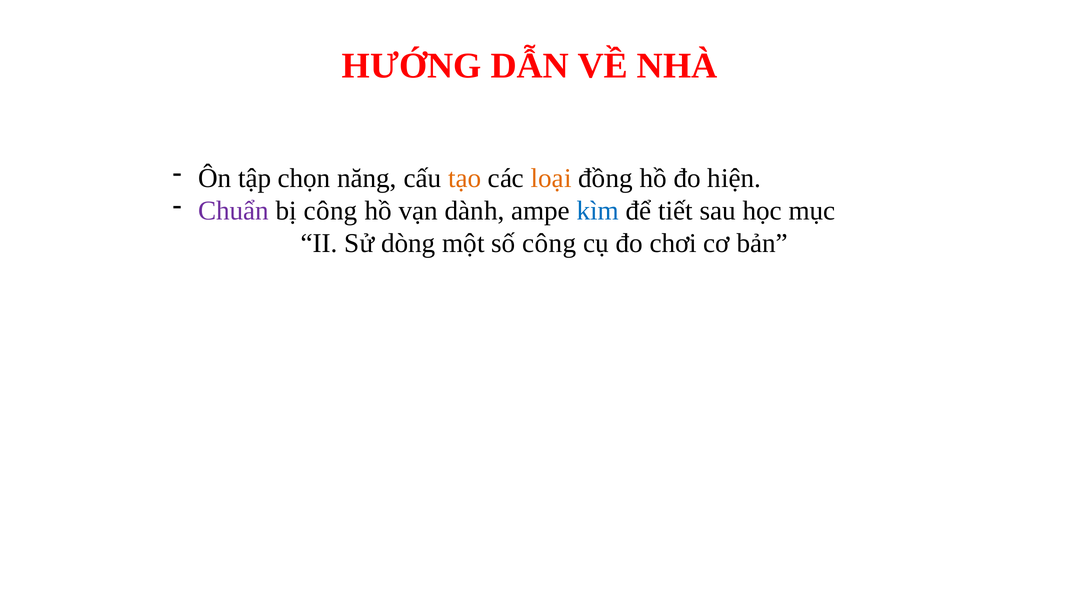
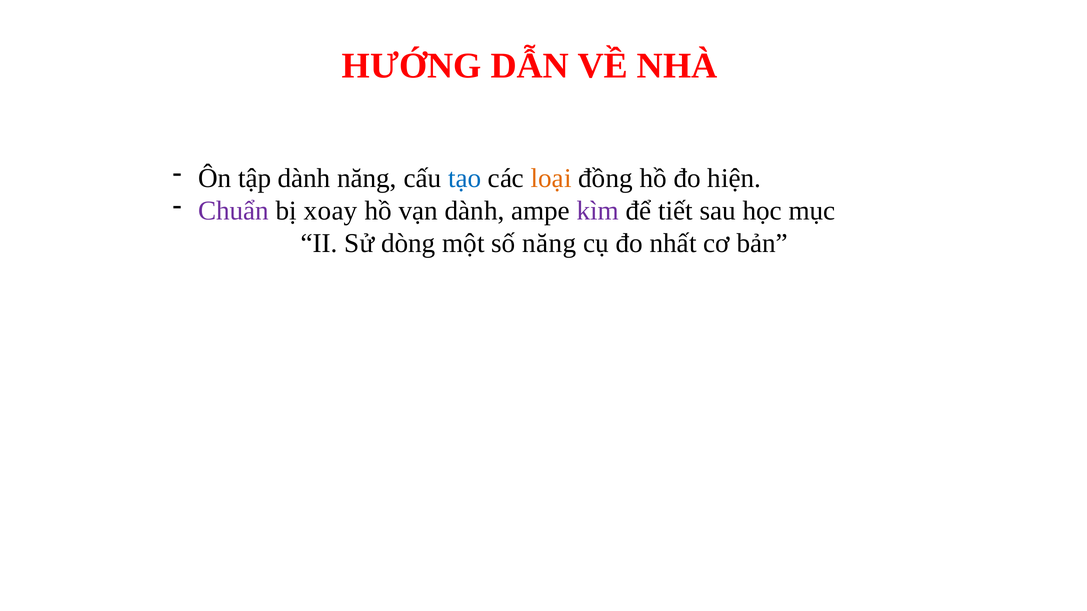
tập chọn: chọn -> dành
tạo colour: orange -> blue
bị công: công -> xoay
kìm colour: blue -> purple
số công: công -> năng
chơi: chơi -> nhất
